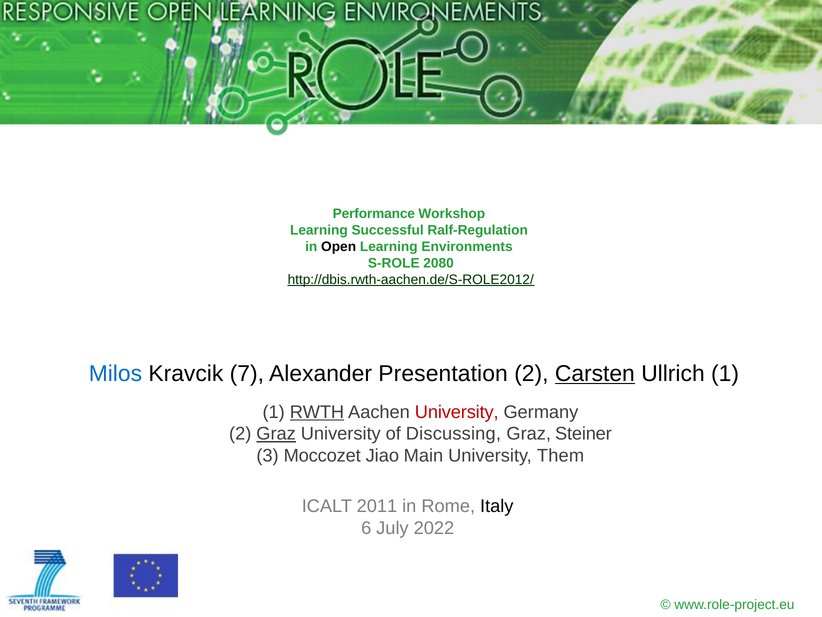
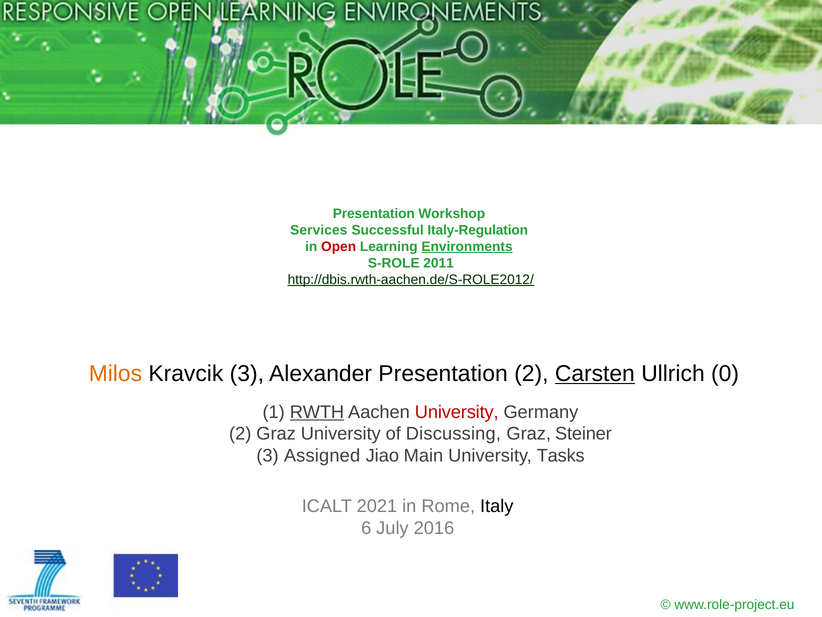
Performance at (374, 214): Performance -> Presentation
Learning at (319, 230): Learning -> Services
Ralf-Regulation: Ralf-Regulation -> Italy-Regulation
Open colour: black -> red
Environments underline: none -> present
2080: 2080 -> 2011
Milos colour: blue -> orange
Kravcik 7: 7 -> 3
Ullrich 1: 1 -> 0
Graz at (276, 434) underline: present -> none
Moccozet: Moccozet -> Assigned
Them: Them -> Tasks
2011: 2011 -> 2021
2022: 2022 -> 2016
